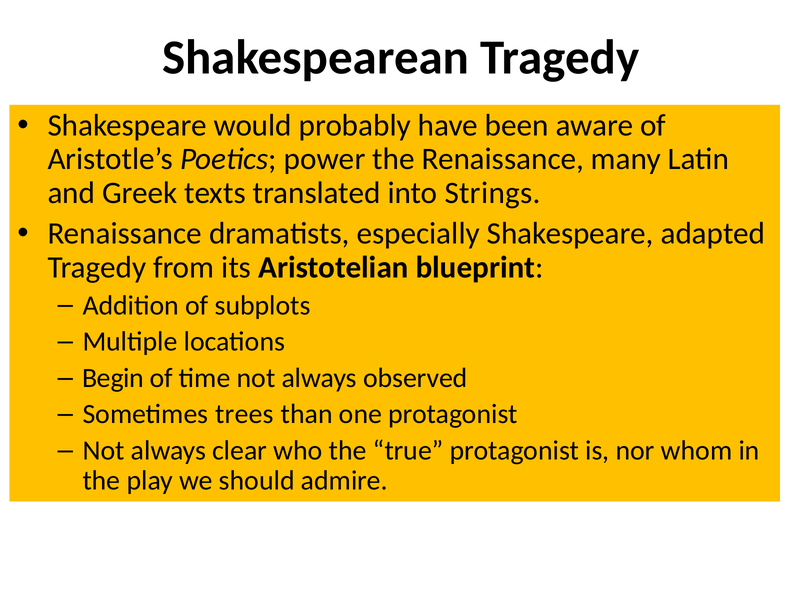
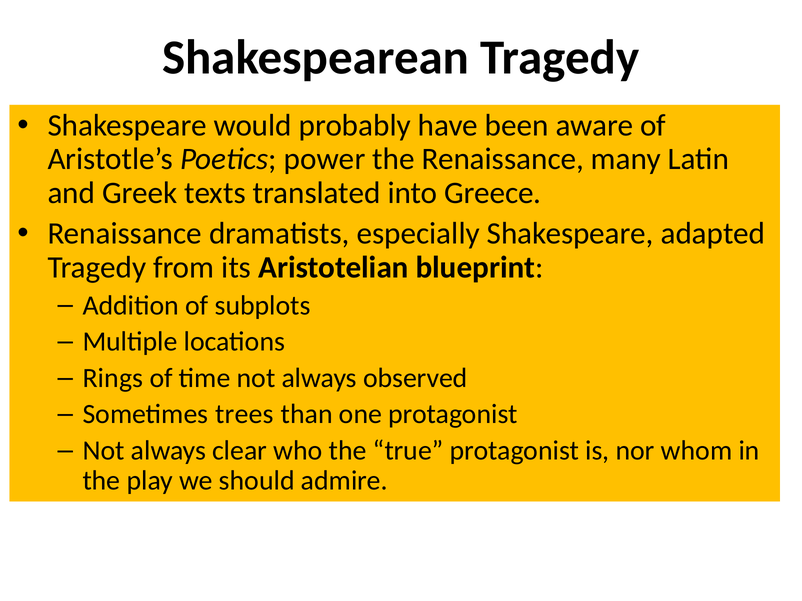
Strings: Strings -> Greece
Begin: Begin -> Rings
